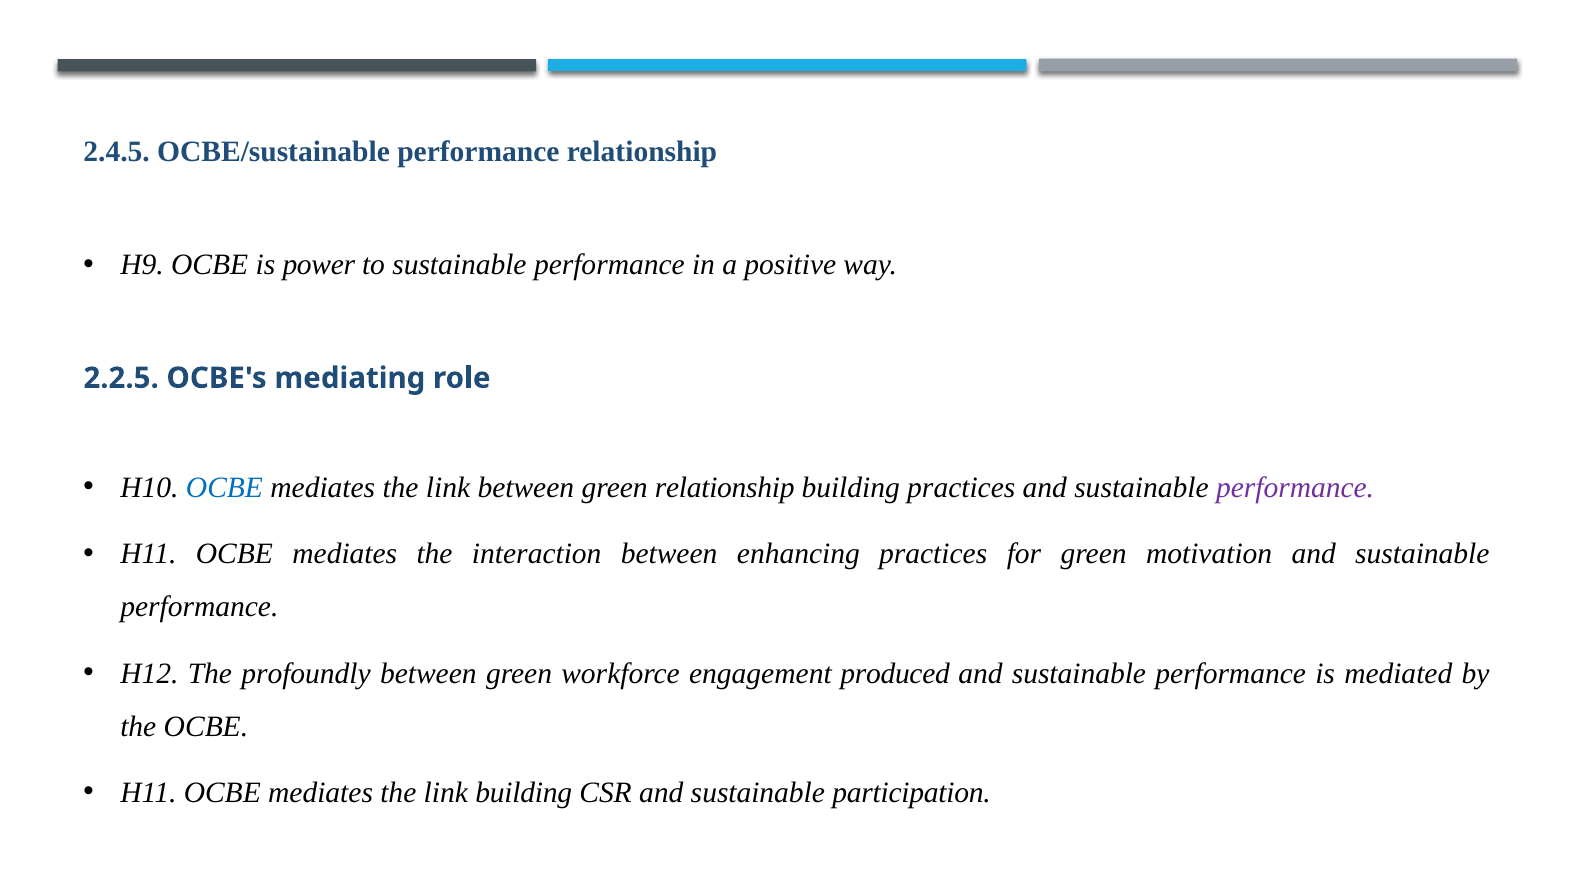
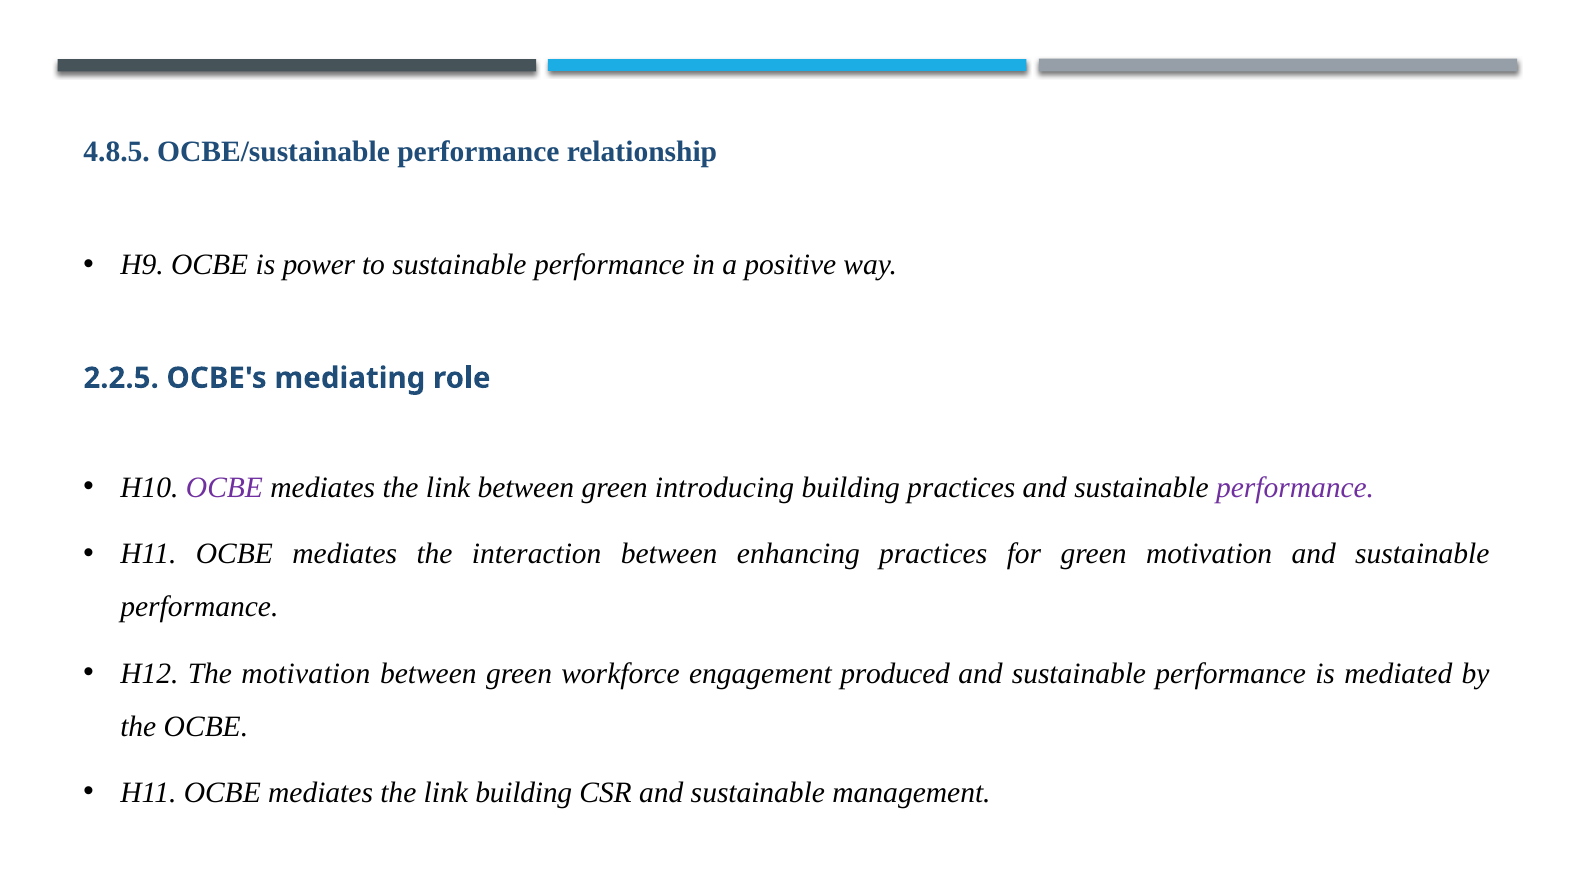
2.4.5: 2.4.5 -> 4.8.5
OCBE at (224, 488) colour: blue -> purple
green relationship: relationship -> introducing
The profoundly: profoundly -> motivation
participation: participation -> management
